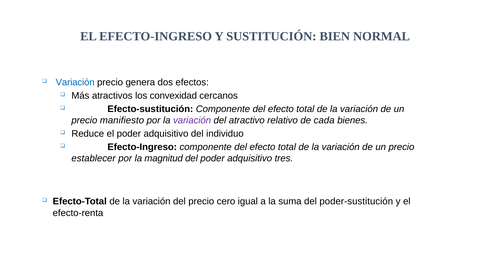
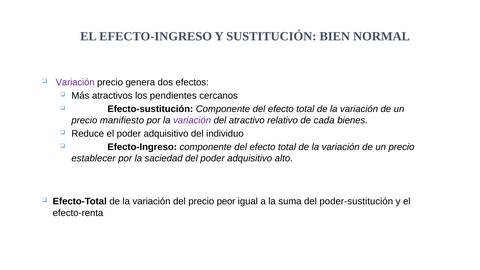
Variación at (75, 82) colour: blue -> purple
convexidad: convexidad -> pendientes
magnitud: magnitud -> saciedad
tres: tres -> alto
cero: cero -> peor
